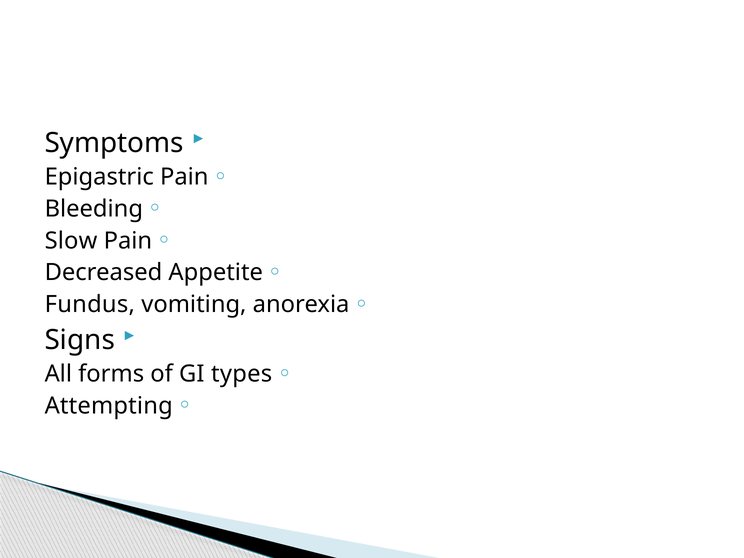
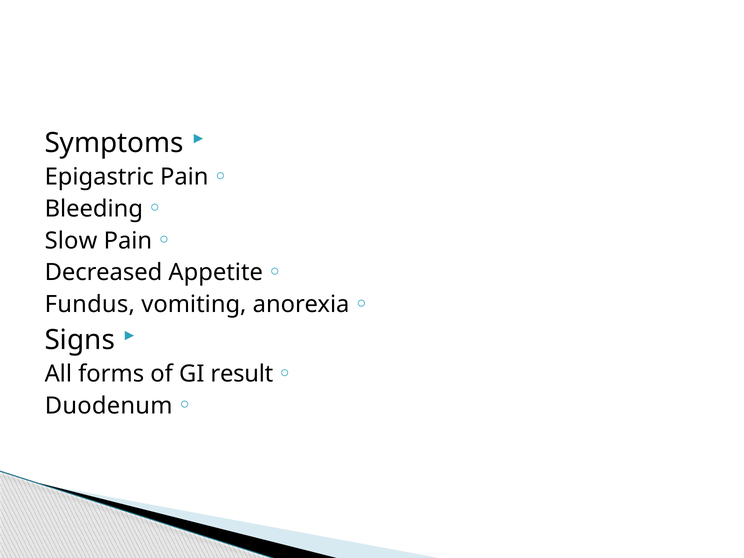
types: types -> result
Attempting: Attempting -> Duodenum
